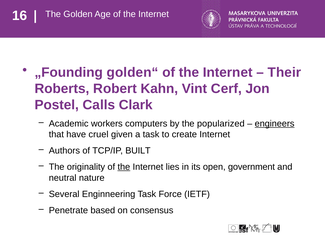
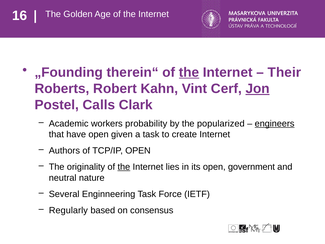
golden“: golden“ -> therein“
the at (189, 72) underline: none -> present
Jon underline: none -> present
computers: computers -> probability
have cruel: cruel -> open
TCP/IP BUILT: BUILT -> OPEN
Penetrate: Penetrate -> Regularly
